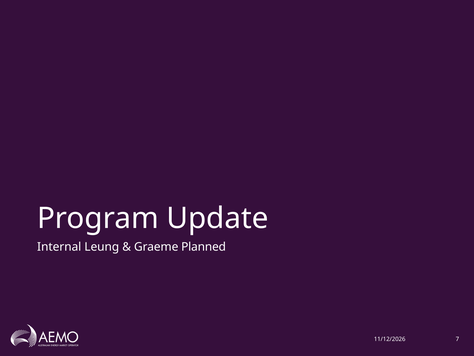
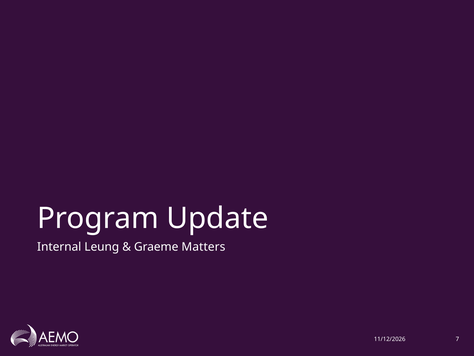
Planned: Planned -> Matters
